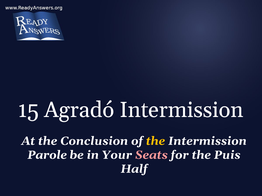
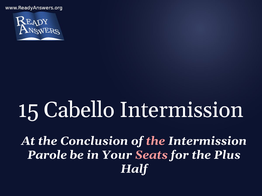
Agradó: Agradó -> Cabello
the at (156, 141) colour: yellow -> pink
Puis: Puis -> Plus
